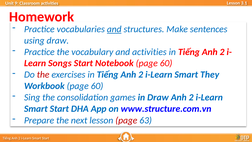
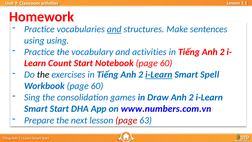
using draw: draw -> using
Songs: Songs -> Count
the at (43, 74) colour: red -> black
i-Learn at (159, 74) underline: none -> present
They: They -> Spell
www.structure.com.vn: www.structure.com.vn -> www.numbers.com.vn
